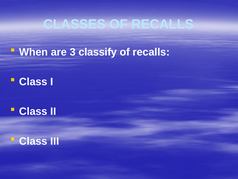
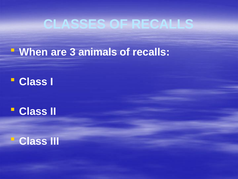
classify: classify -> animals
